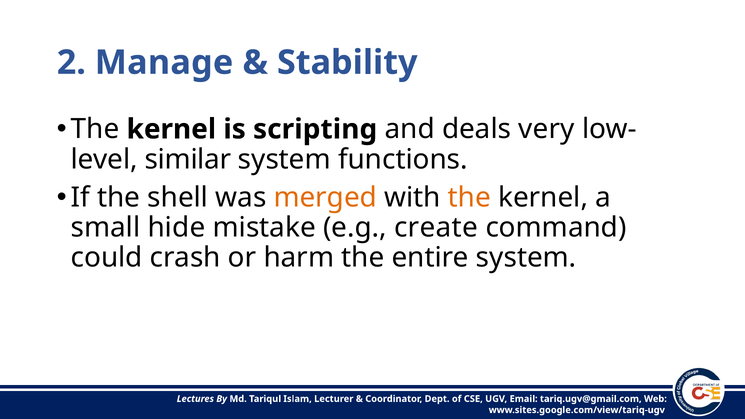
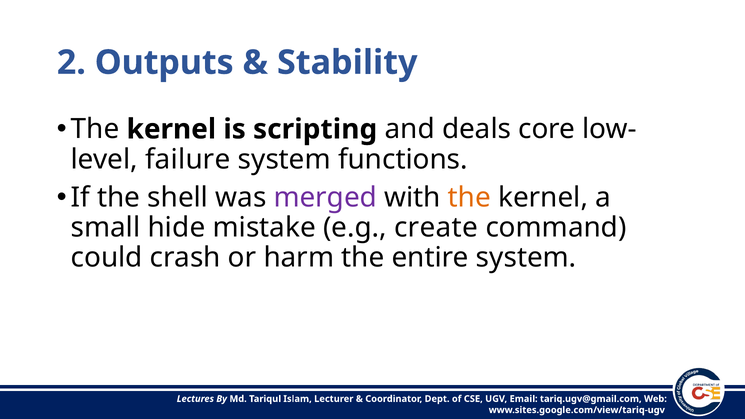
Manage: Manage -> Outputs
very: very -> core
similar: similar -> failure
merged colour: orange -> purple
